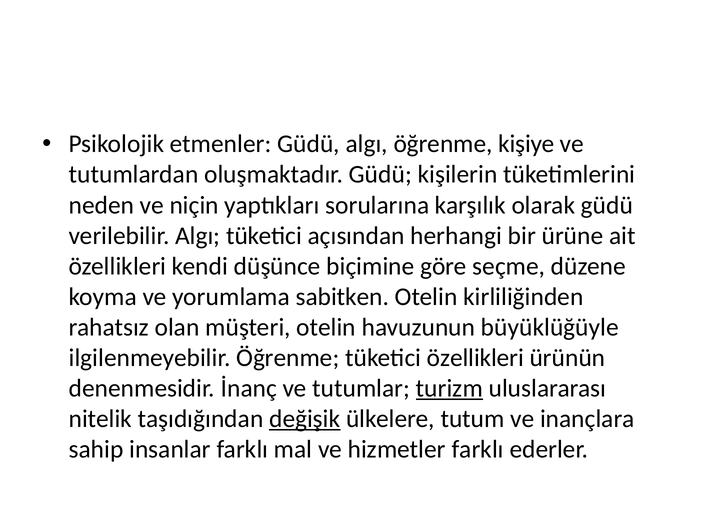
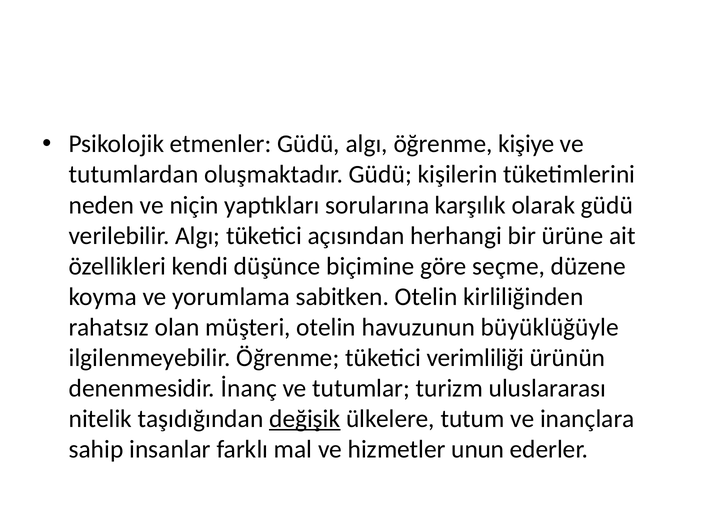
tüketici özellikleri: özellikleri -> verimliliği
turizm underline: present -> none
hizmetler farklı: farklı -> unun
